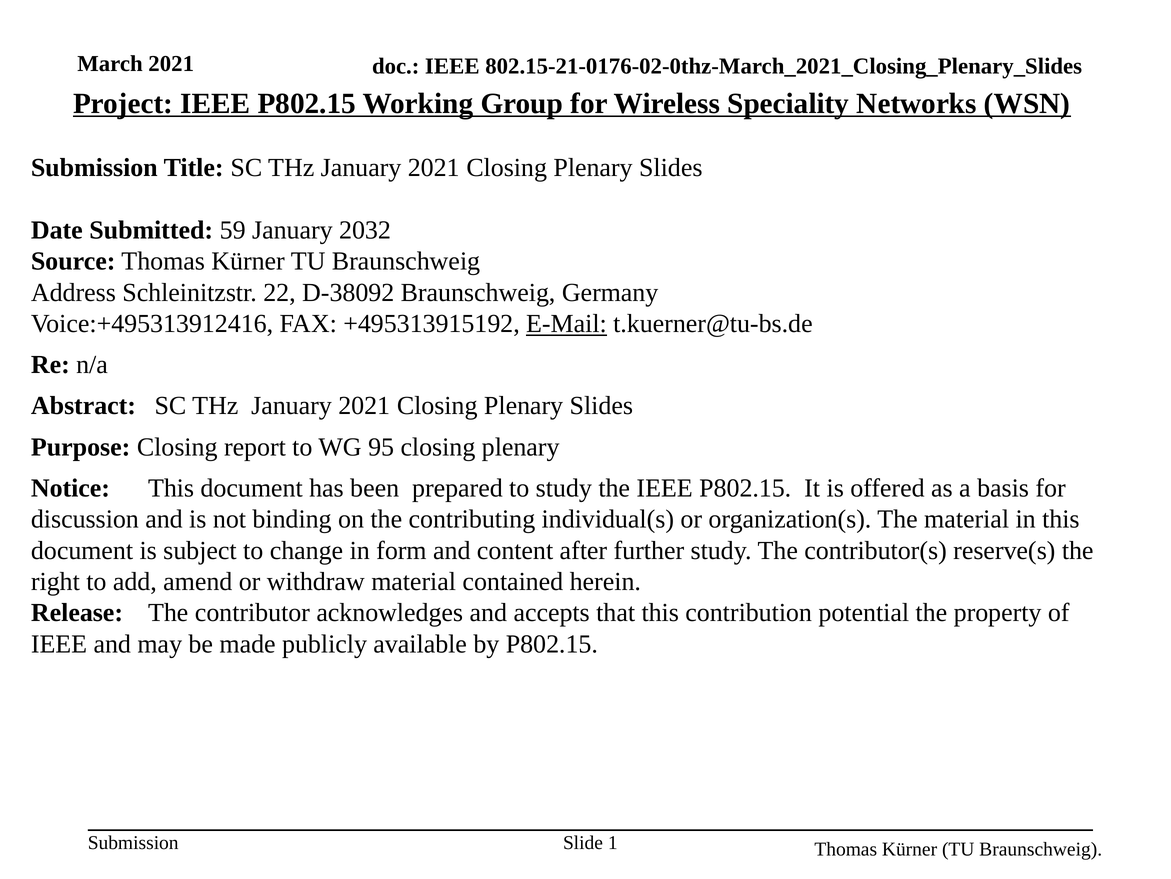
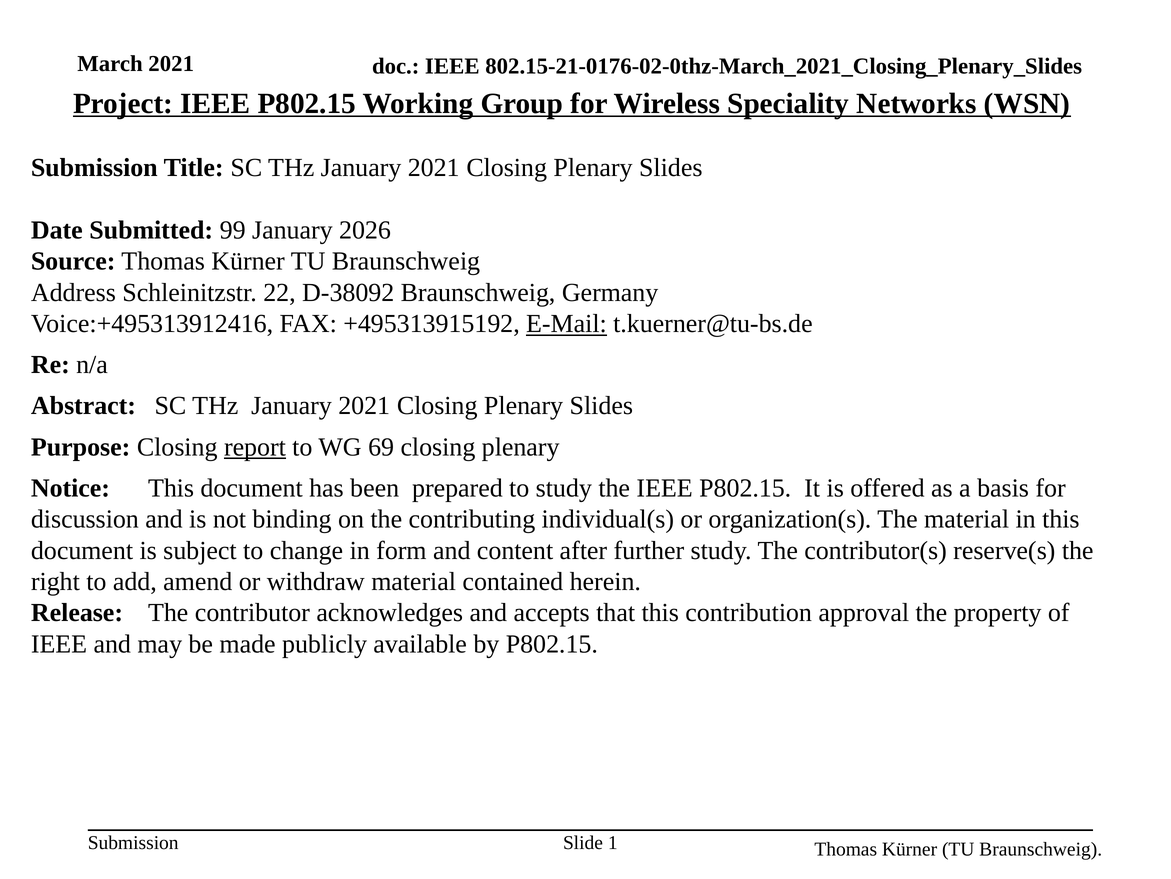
59: 59 -> 99
2032: 2032 -> 2026
report underline: none -> present
95: 95 -> 69
potential: potential -> approval
